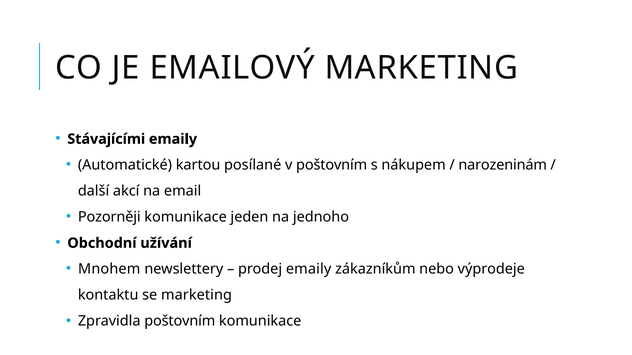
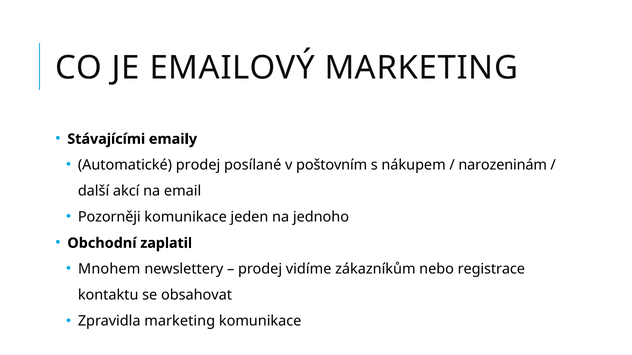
Automatické kartou: kartou -> prodej
užívání: užívání -> zaplatil
prodej emaily: emaily -> vidíme
výprodeje: výprodeje -> registrace
se marketing: marketing -> obsahovat
Zpravidla poštovním: poštovním -> marketing
